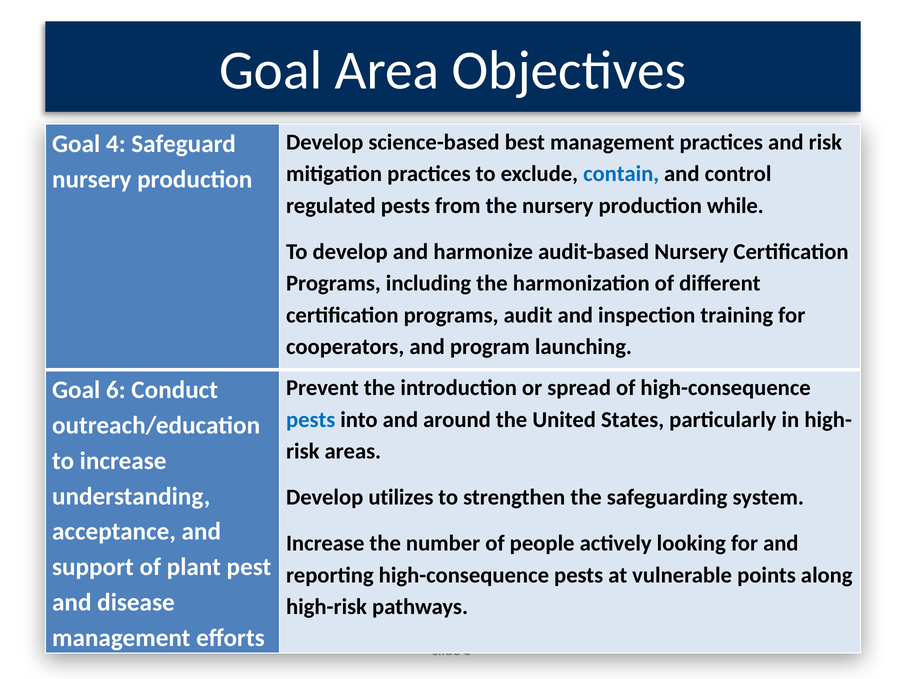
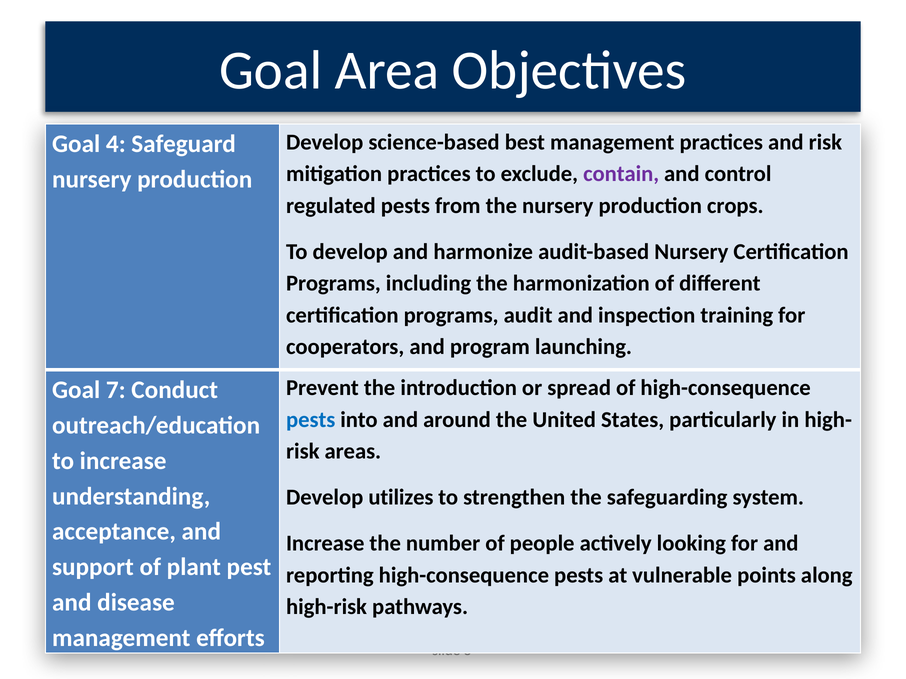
contain colour: blue -> purple
while: while -> crops
6: 6 -> 7
